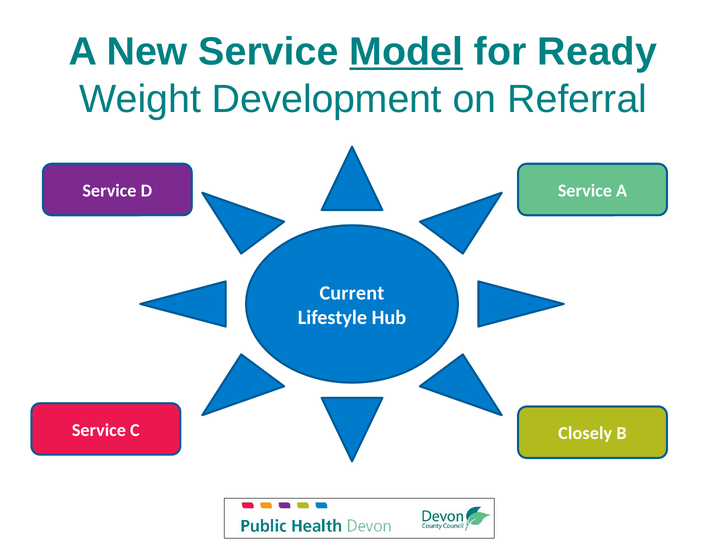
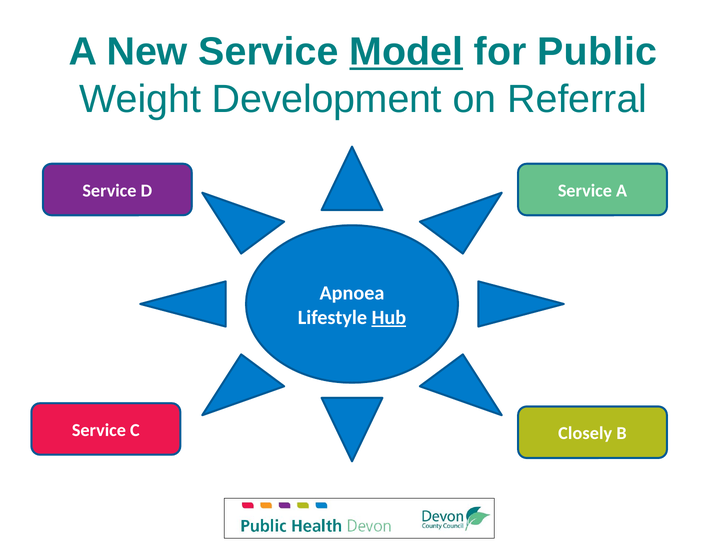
Ready: Ready -> Public
Current: Current -> Apnoea
Hub underline: none -> present
